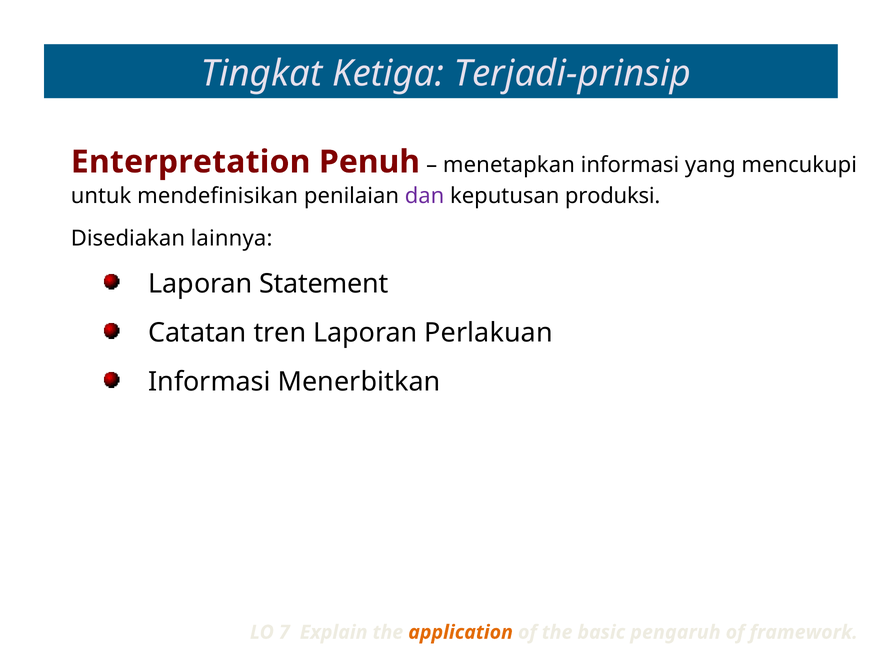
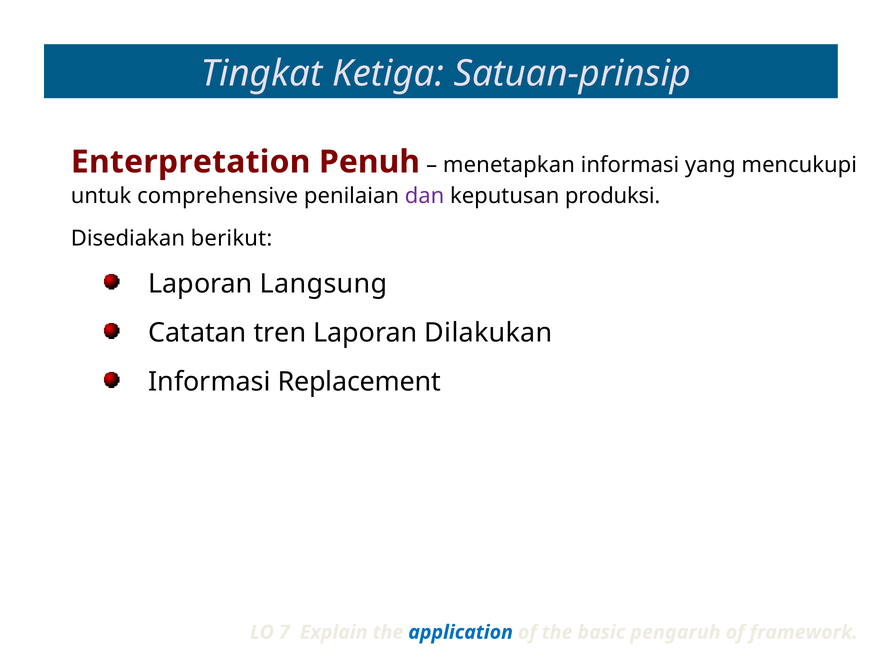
Terjadi-prinsip: Terjadi-prinsip -> Satuan-prinsip
mendefinisikan: mendefinisikan -> comprehensive
lainnya: lainnya -> berikut
Statement: Statement -> Langsung
Perlakuan: Perlakuan -> Dilakukan
Menerbitkan: Menerbitkan -> Replacement
application colour: orange -> blue
